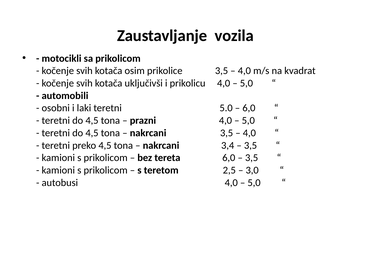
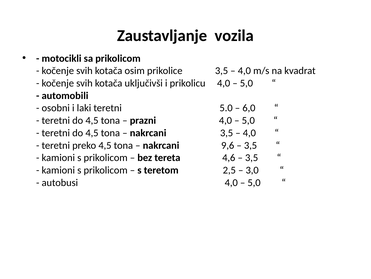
3,4: 3,4 -> 9,6
tereta 6,0: 6,0 -> 4,6
